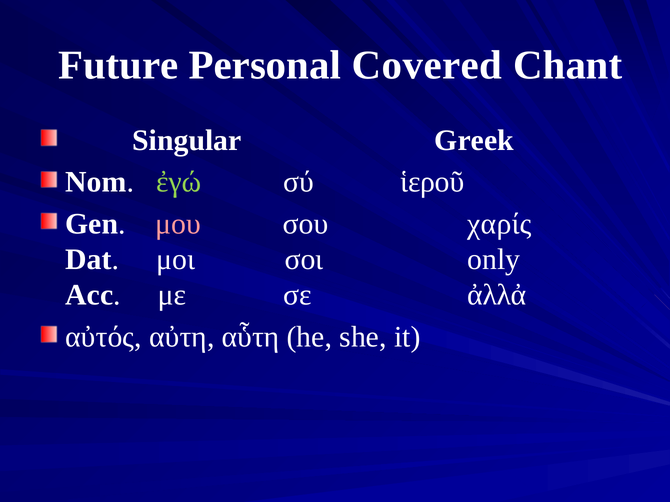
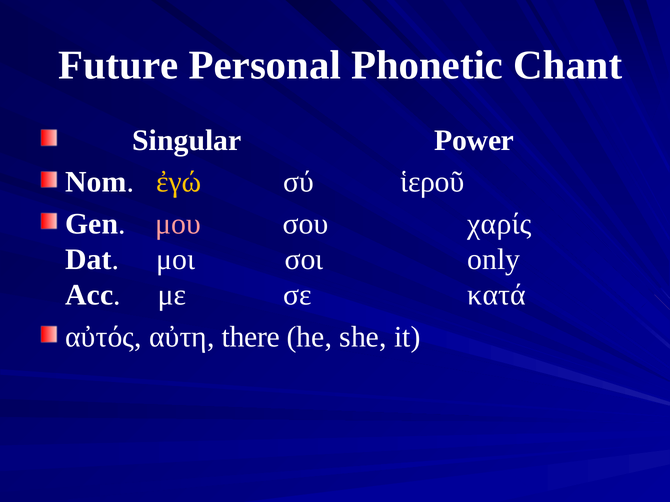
Covered: Covered -> Phonetic
Greek: Greek -> Power
ἐγώ colour: light green -> yellow
ἀλλἀ: ἀλλἀ -> κατά
αὗτη: αὗτη -> there
